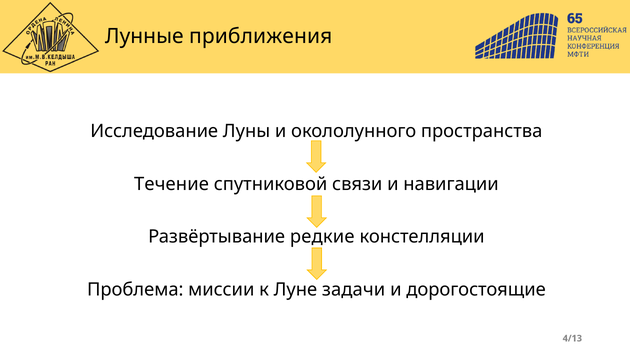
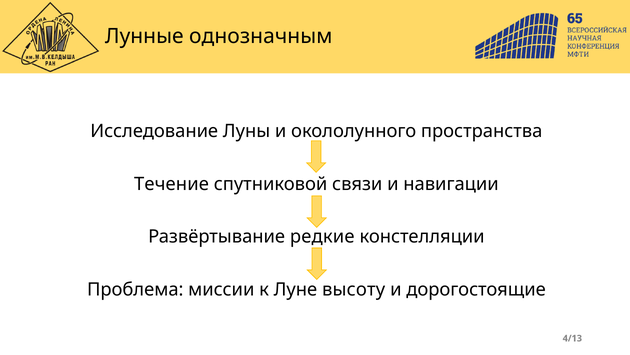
приближения: приближения -> однозначным
задачи: задачи -> высоту
